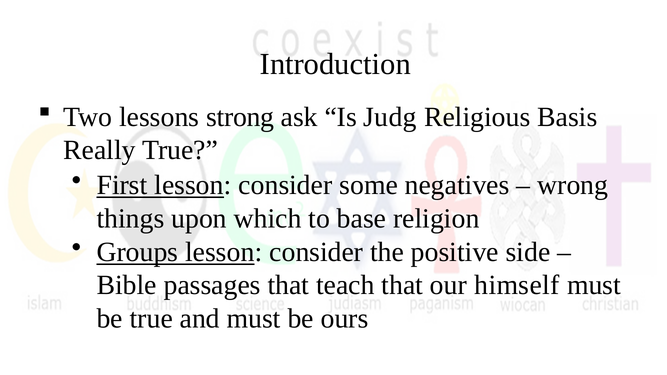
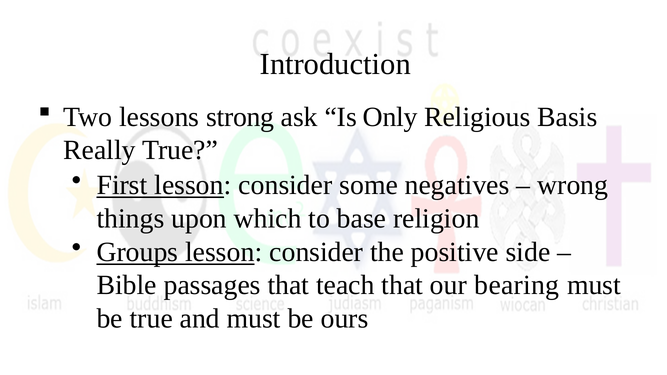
Judg: Judg -> Only
himself: himself -> bearing
